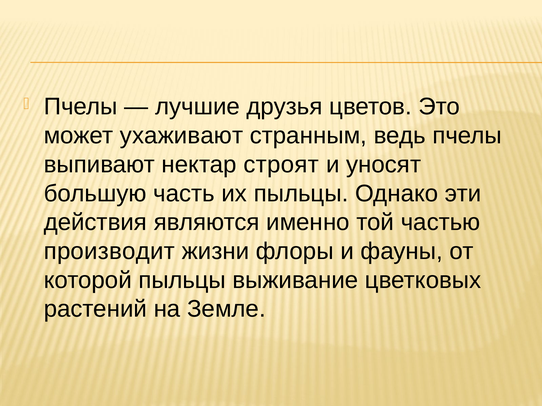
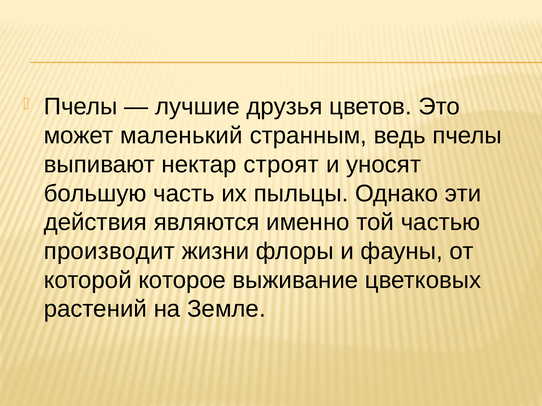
ухаживают: ухаживают -> маленький
которой пыльцы: пыльцы -> которое
